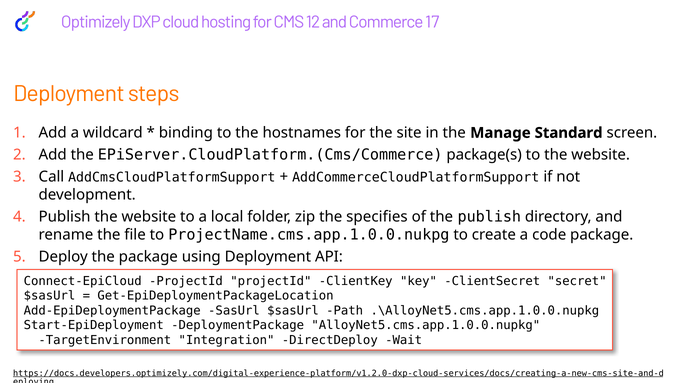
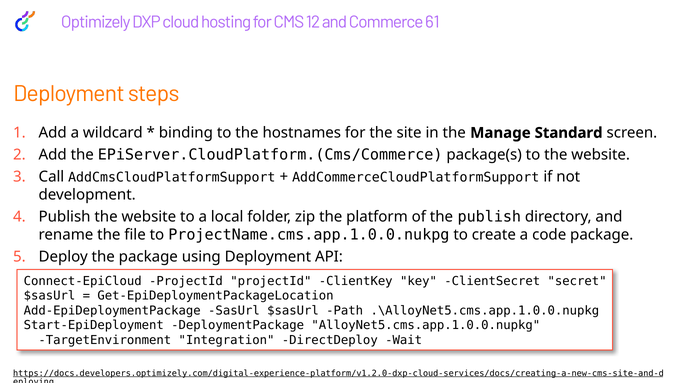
17: 17 -> 61
specifies: specifies -> platform
